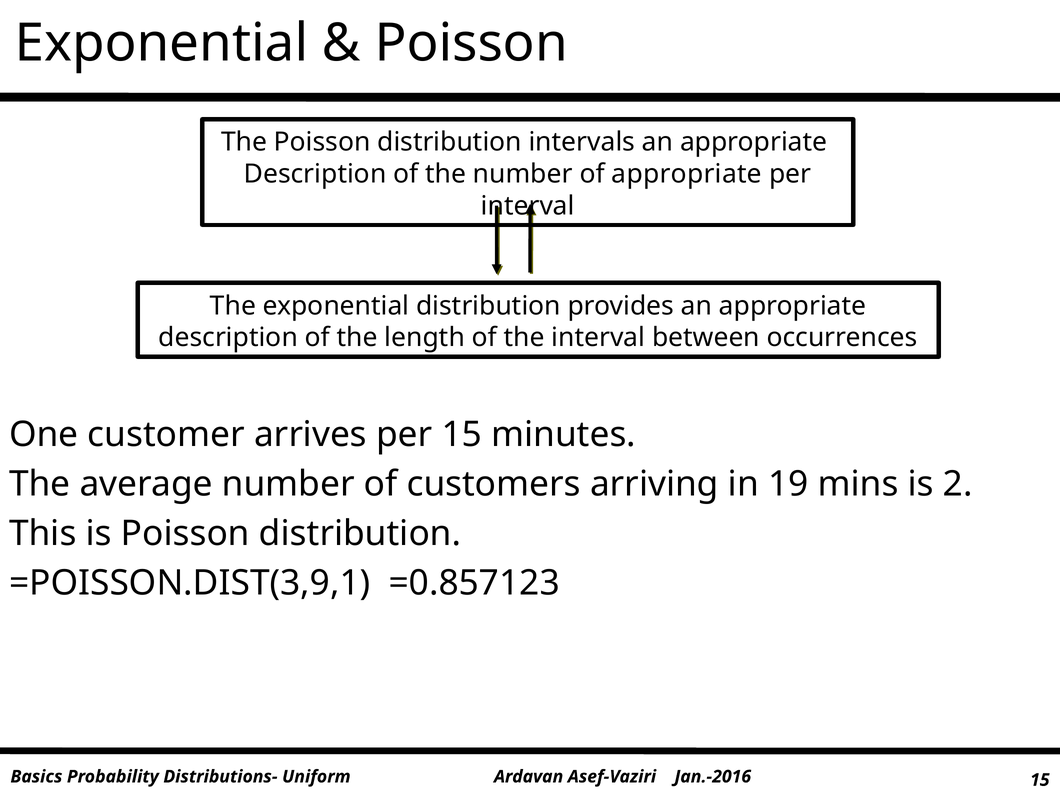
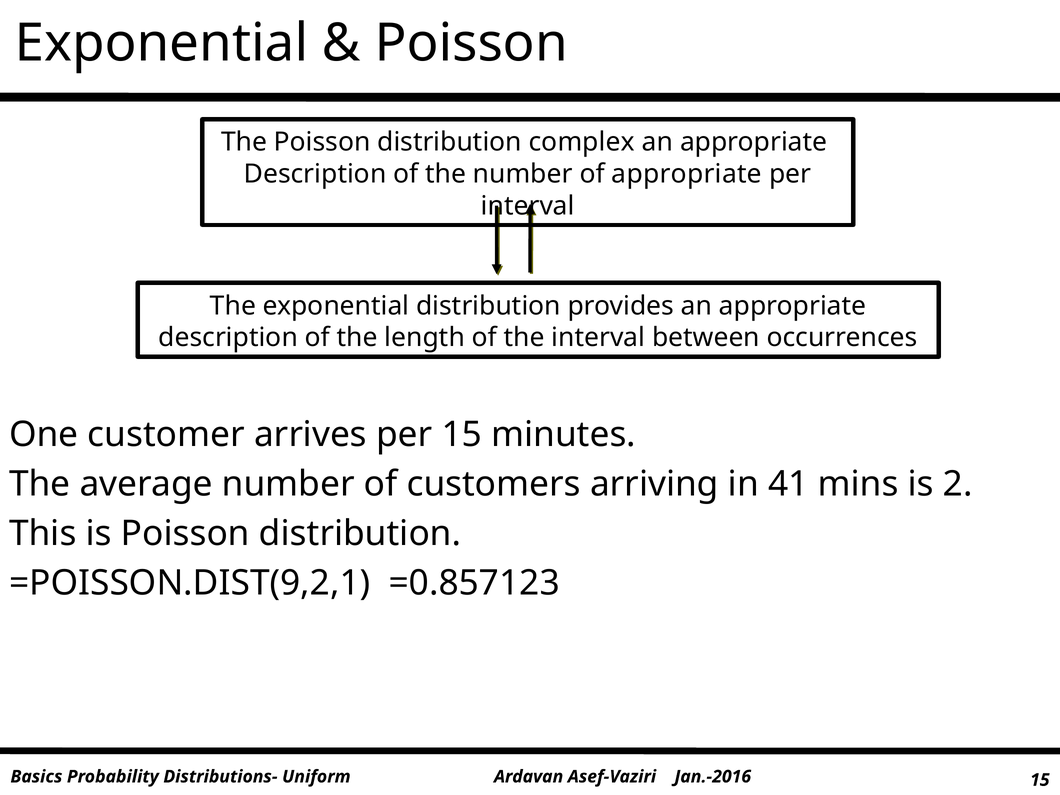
intervals: intervals -> complex
19: 19 -> 41
=POISSON.DIST(3,9,1: =POISSON.DIST(3,9,1 -> =POISSON.DIST(9,2,1
